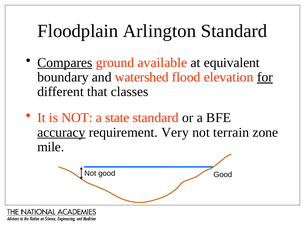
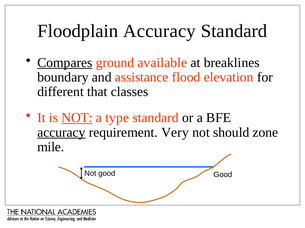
Floodplain Arlington: Arlington -> Accuracy
equivalent: equivalent -> breaklines
watershed: watershed -> assistance
for underline: present -> none
NOT at (77, 118) underline: none -> present
state: state -> type
terrain: terrain -> should
